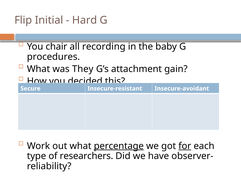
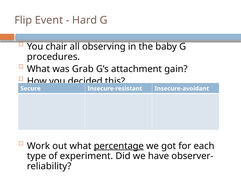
Initial: Initial -> Event
recording: recording -> observing
They: They -> Grab
for underline: present -> none
researchers: researchers -> experiment
